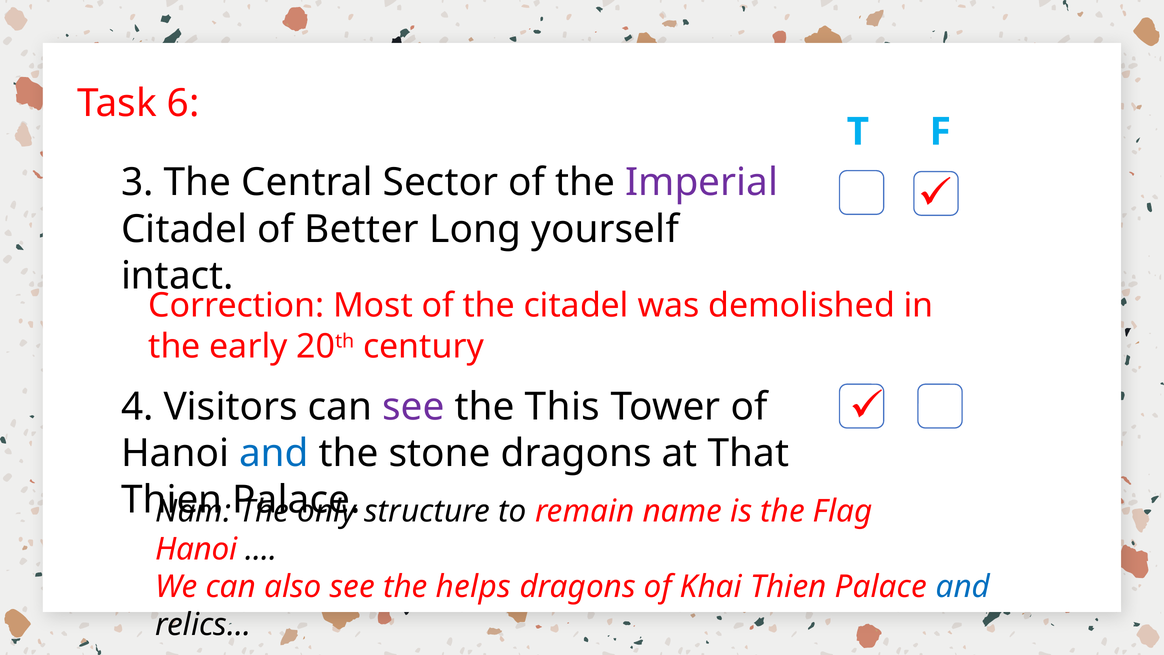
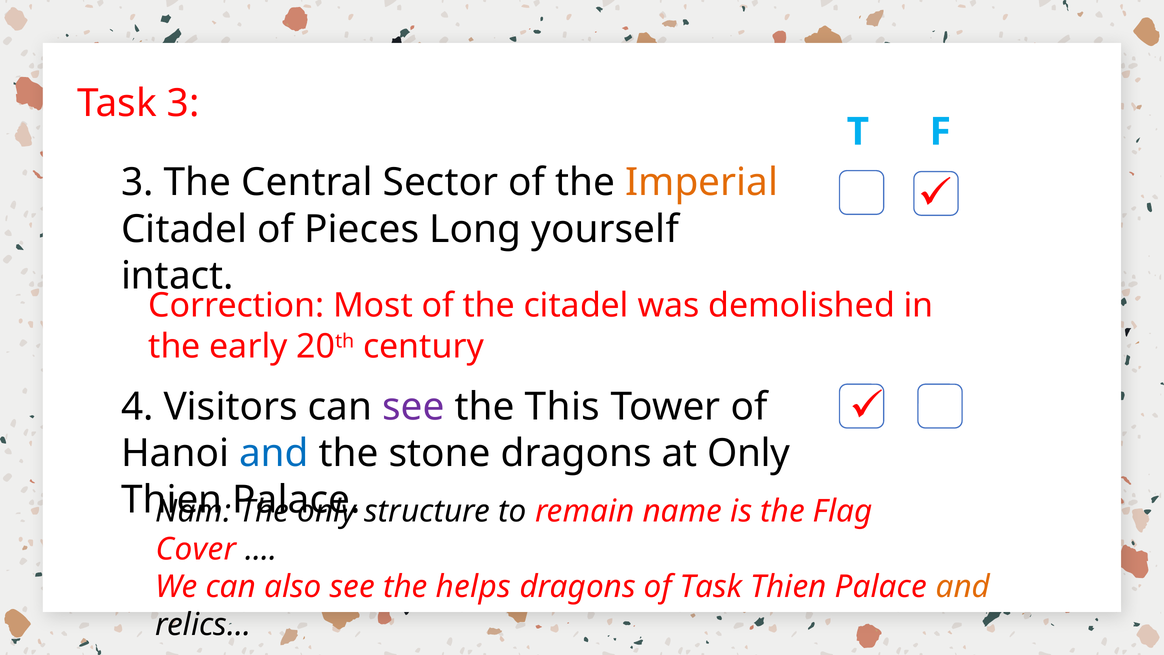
Task 6: 6 -> 3
Imperial colour: purple -> orange
Better: Better -> Pieces
at That: That -> Only
Hanoi at (196, 549): Hanoi -> Cover
of Khai: Khai -> Task
and at (963, 587) colour: blue -> orange
